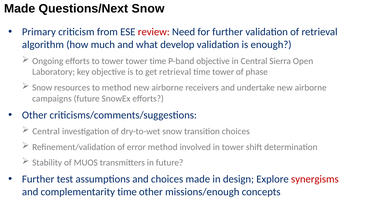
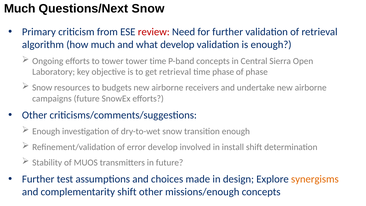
Made at (20, 9): Made -> Much
P-band objective: objective -> concepts
time tower: tower -> phase
to method: method -> budgets
Central at (46, 131): Central -> Enough
transition choices: choices -> enough
error method: method -> develop
in tower: tower -> install
synergisms colour: red -> orange
complementarity time: time -> shift
